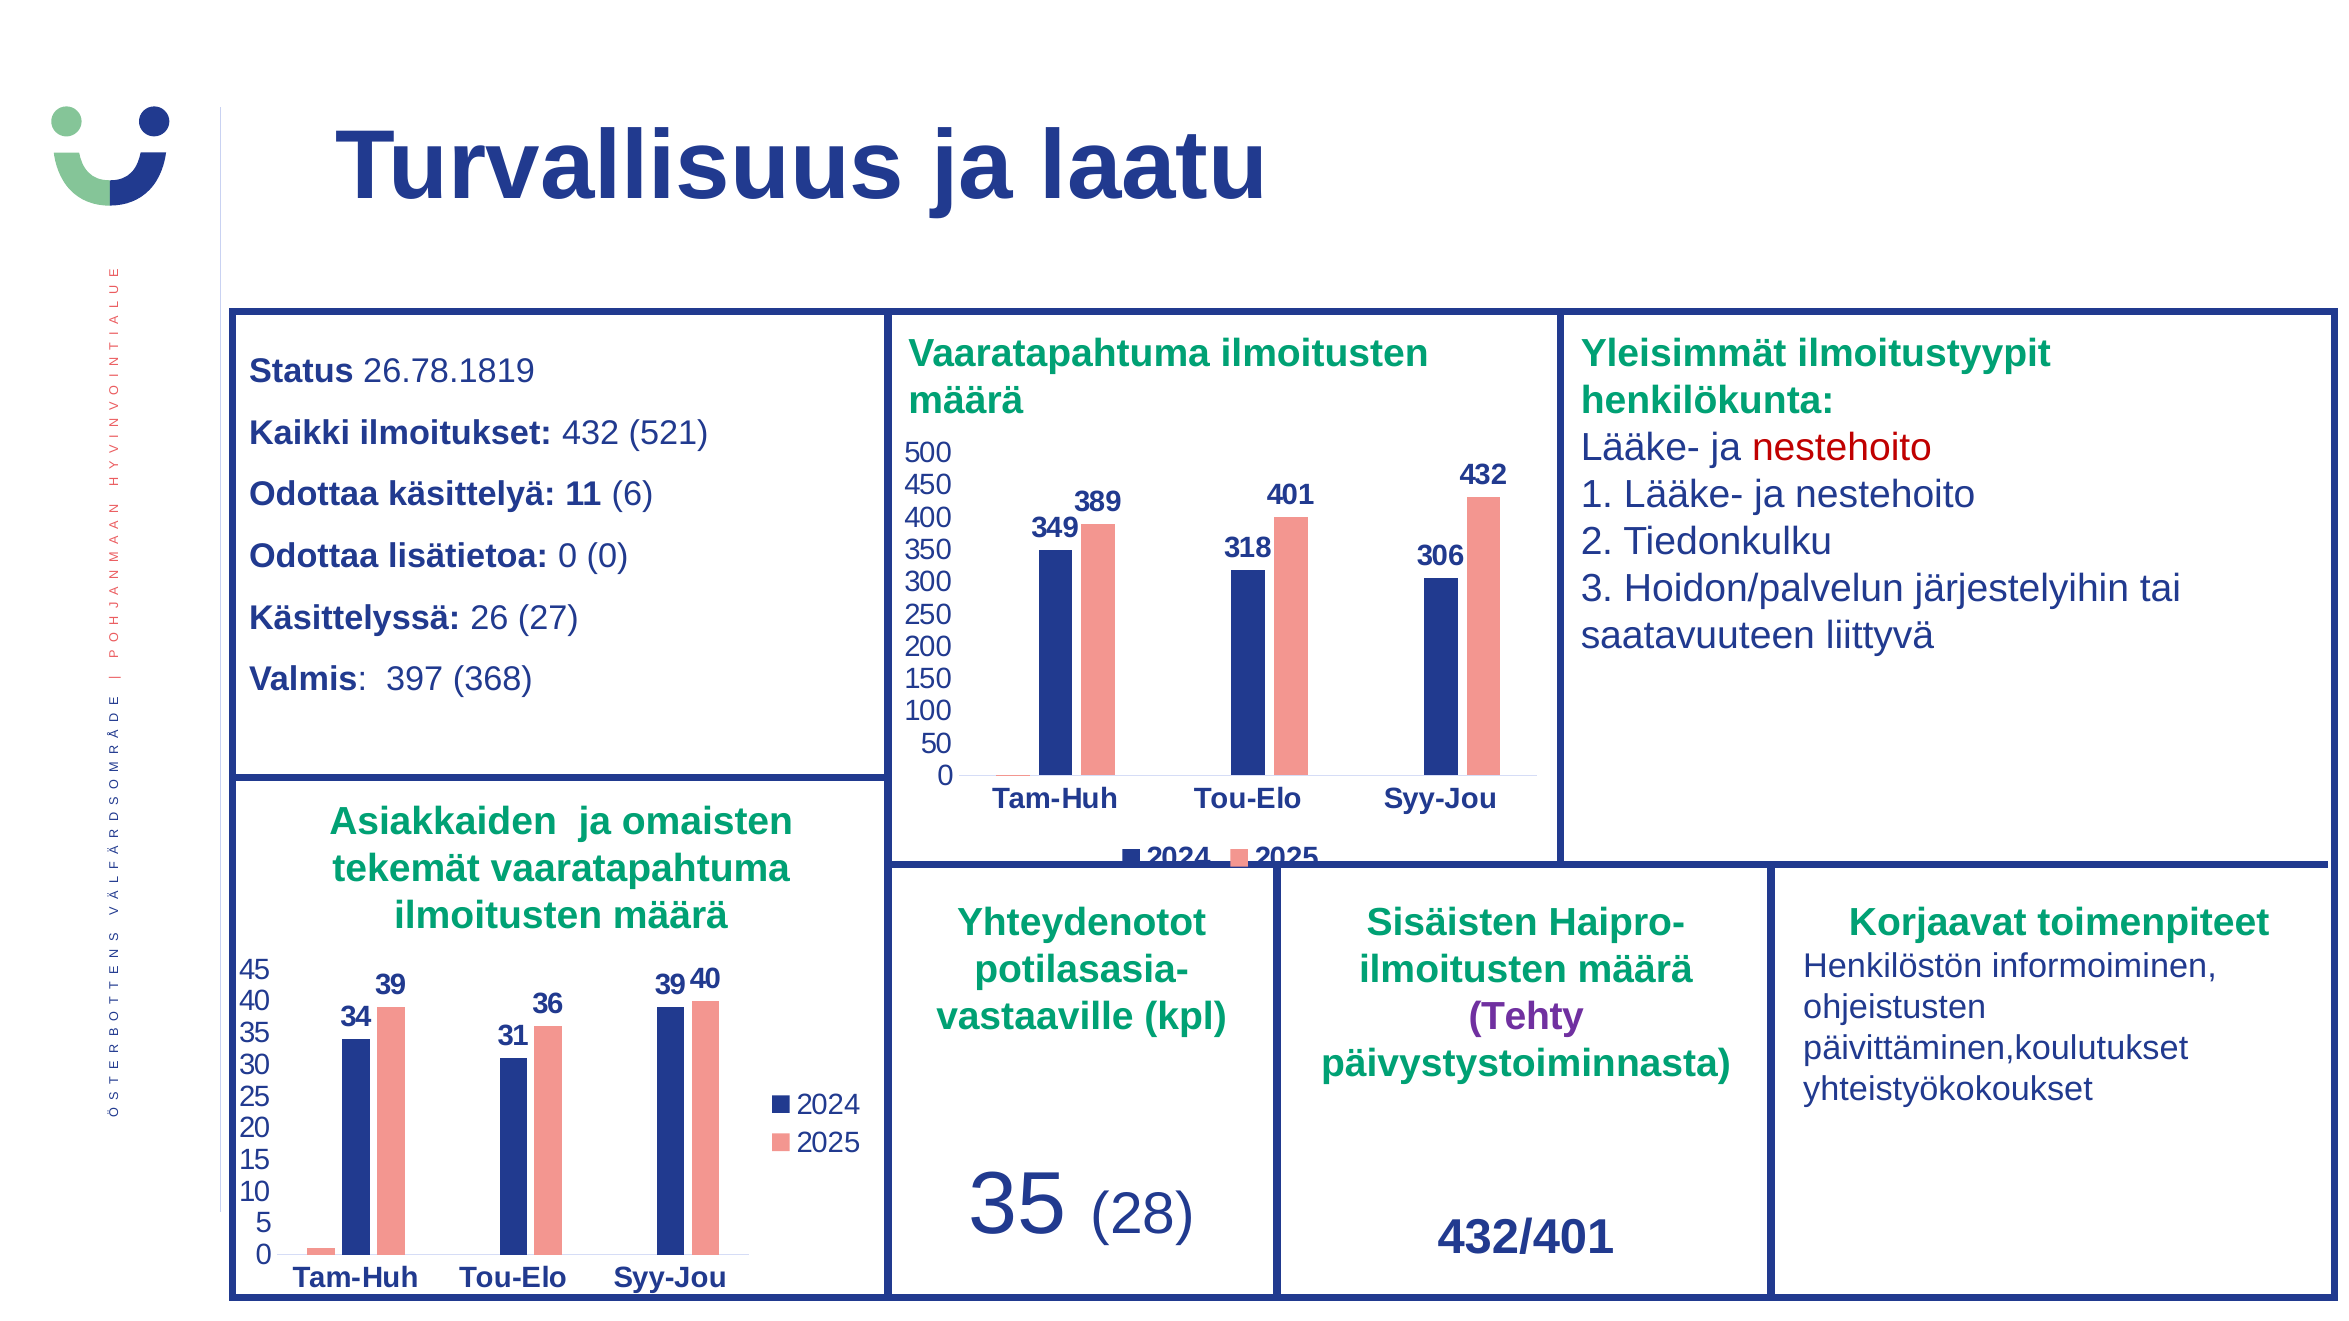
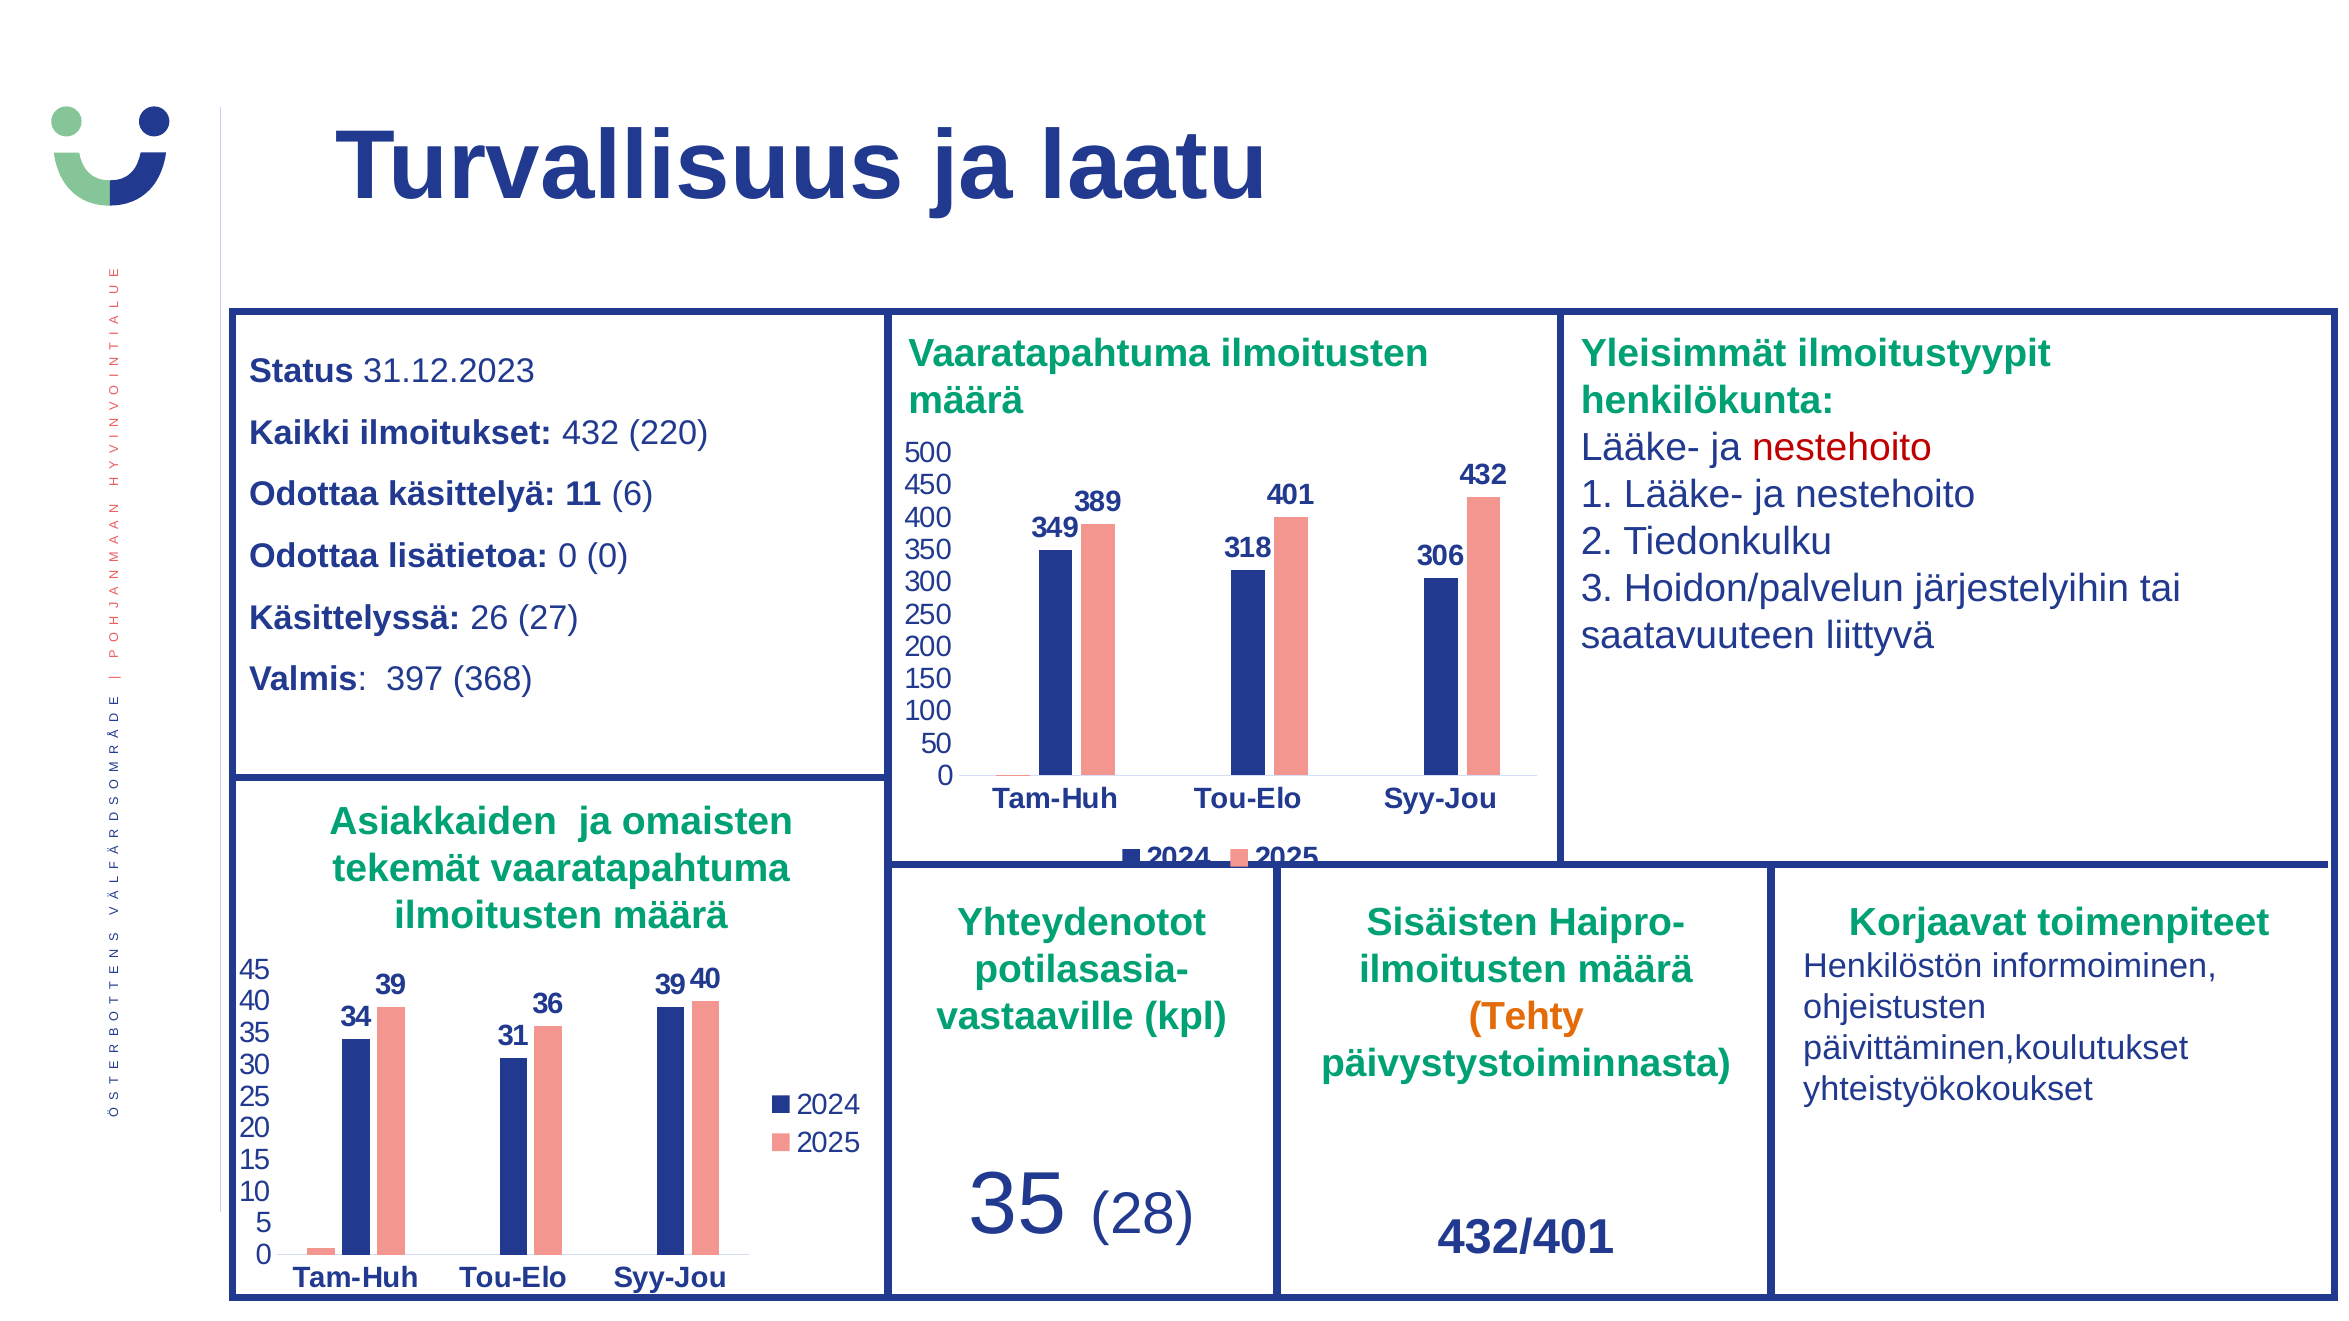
26.78.1819: 26.78.1819 -> 31.12.2023
521: 521 -> 220
Tehty colour: purple -> orange
